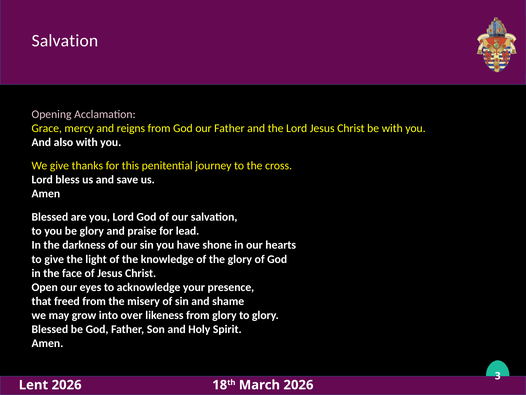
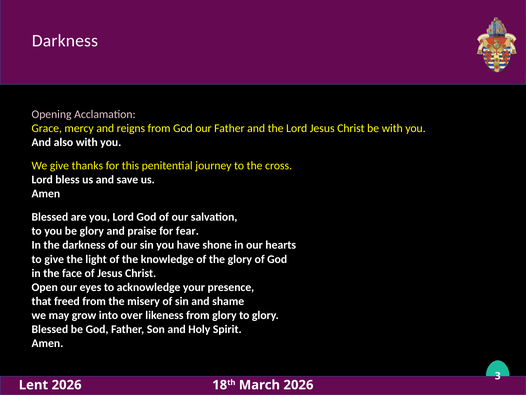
Salvation at (65, 41): Salvation -> Darkness
lead: lead -> fear
